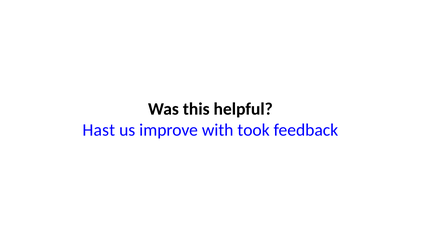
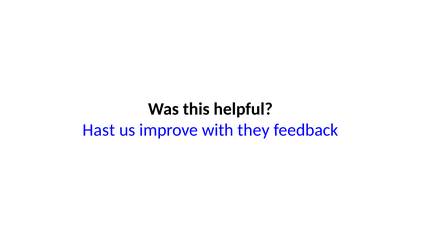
took: took -> they
